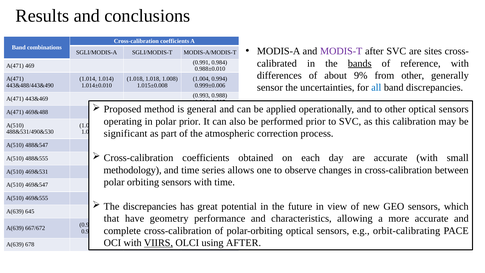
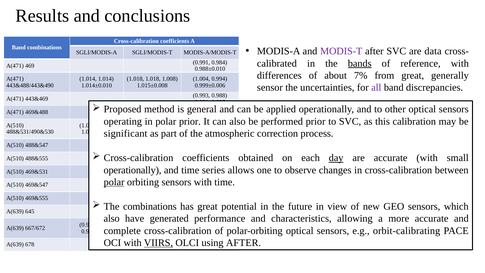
are sites: sites -> data
9%: 9% -> 7%
from other: other -> great
all colour: blue -> purple
day underline: none -> present
methodology at (133, 170): methodology -> operationally
polar at (114, 182) underline: none -> present
The discrepancies: discrepancies -> combinations
that at (112, 218): that -> also
have geometry: geometry -> generated
